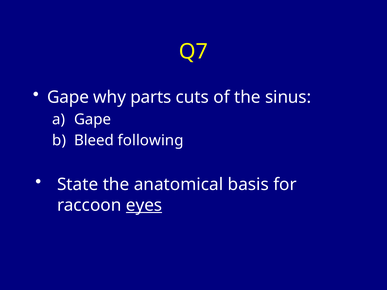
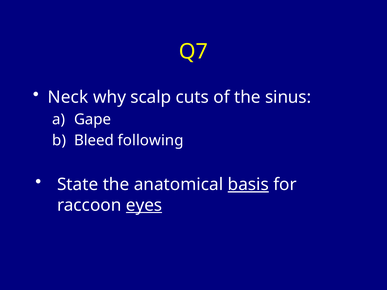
Gape at (68, 97): Gape -> Neck
parts: parts -> scalp
basis underline: none -> present
